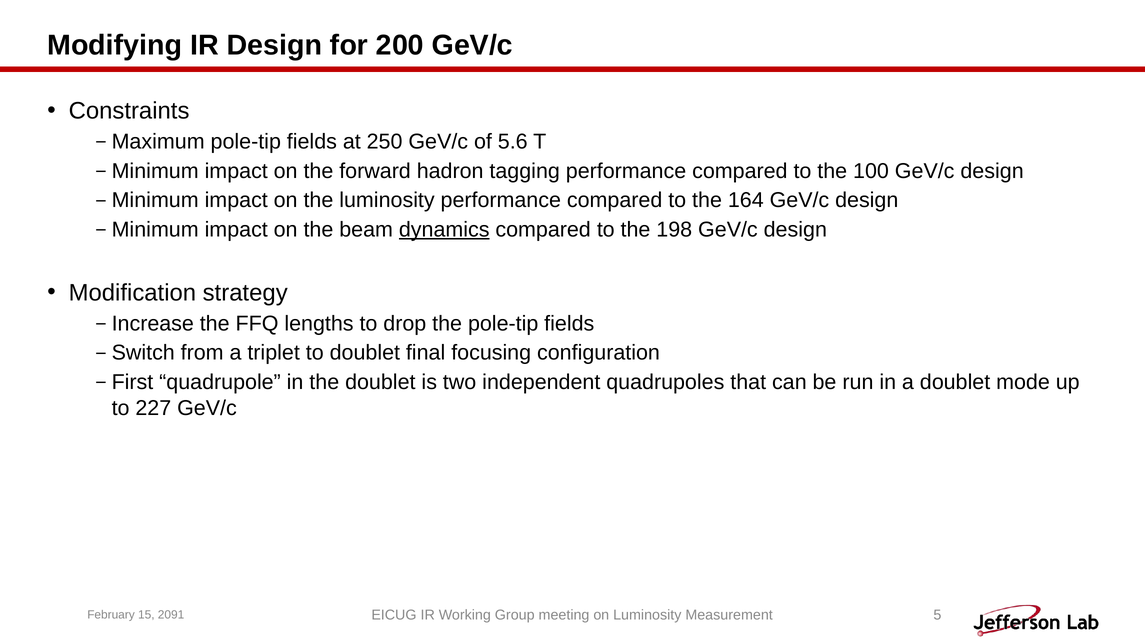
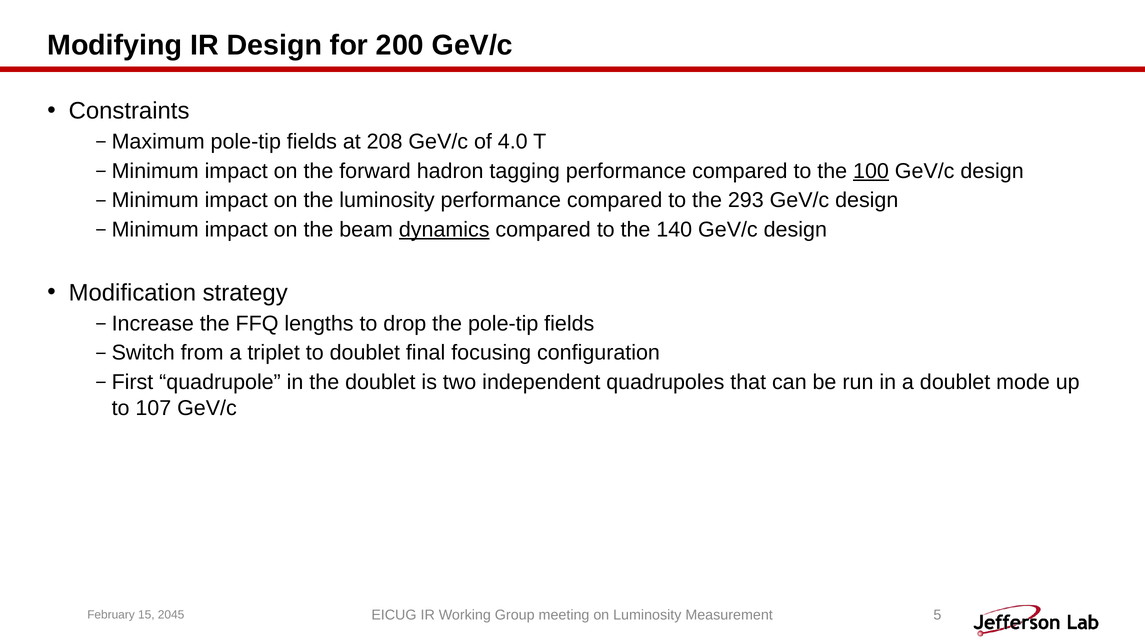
250: 250 -> 208
5.6: 5.6 -> 4.0
100 underline: none -> present
164: 164 -> 293
198: 198 -> 140
227: 227 -> 107
2091: 2091 -> 2045
